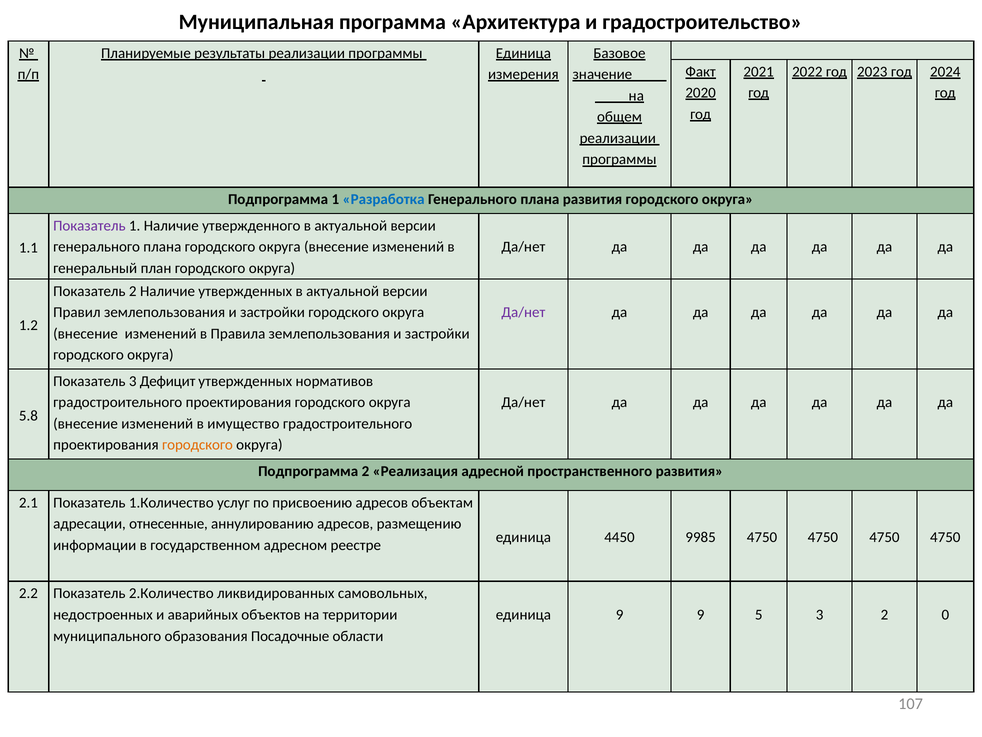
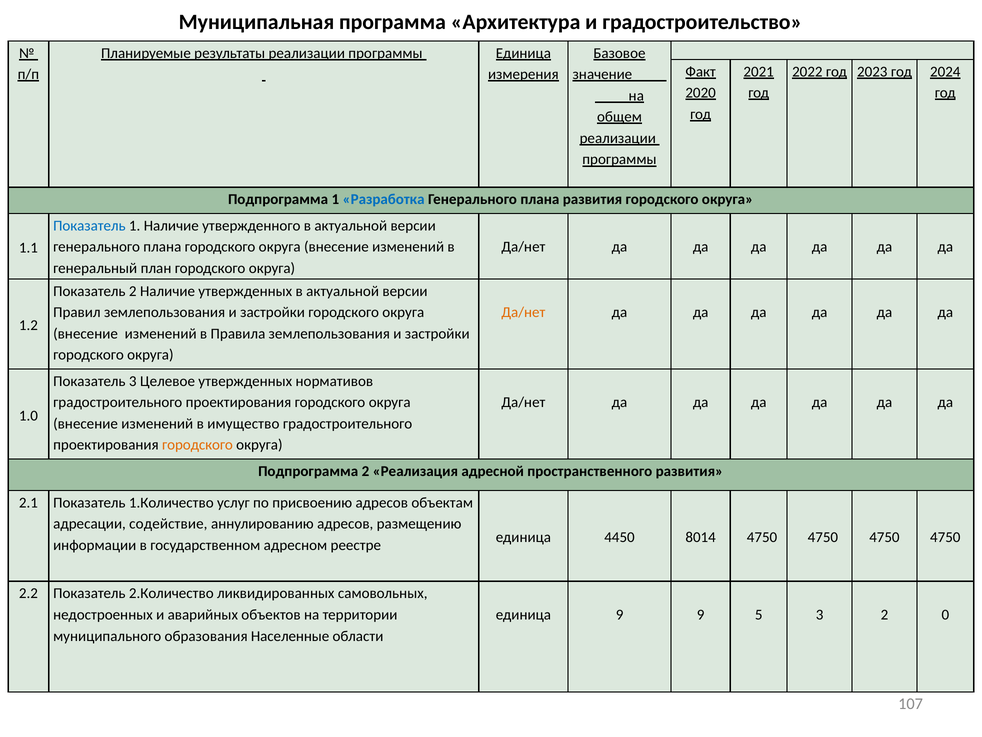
Показатель at (89, 225) colour: purple -> blue
Да/нет at (523, 312) colour: purple -> orange
Дефицит: Дефицит -> Целевое
5.8: 5.8 -> 1.0
отнесенные: отнесенные -> содействие
9985: 9985 -> 8014
Посадочные: Посадочные -> Населенные
